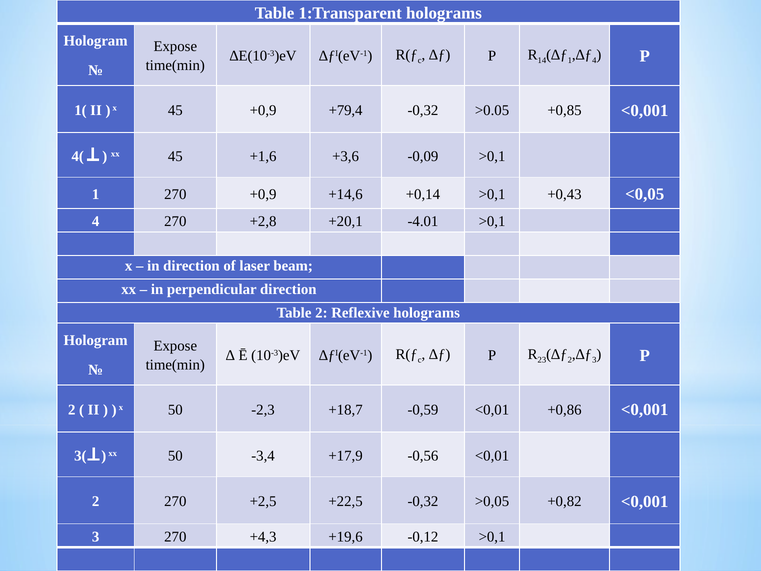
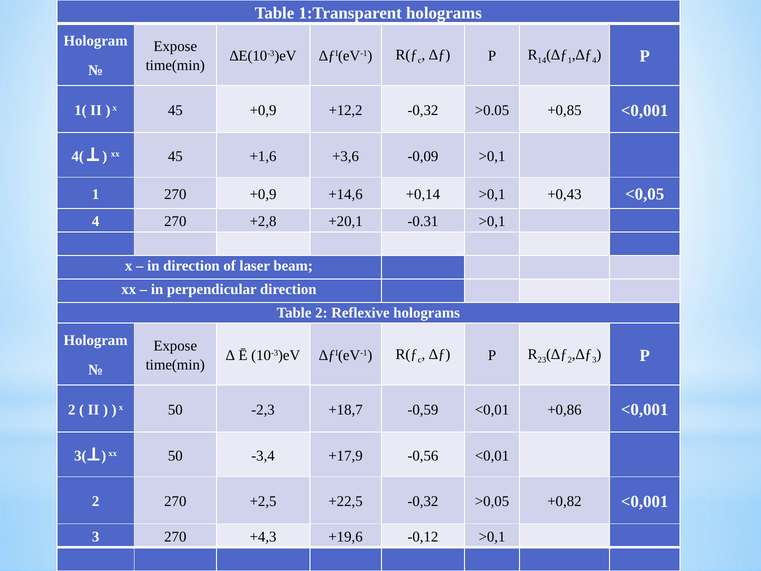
+79,4: +79,4 -> +12,2
-4.01: -4.01 -> -0.31
